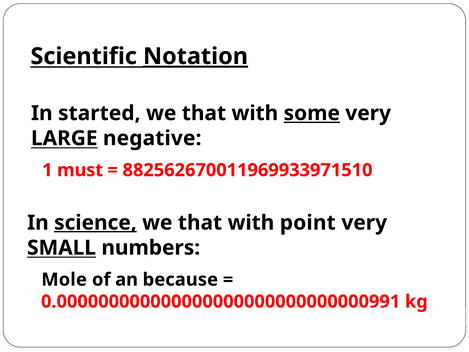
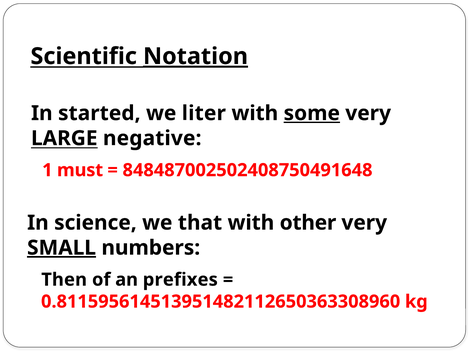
that at (204, 113): that -> liter
882562670011969933971510: 882562670011969933971510 -> 848487002502408750491648
science underline: present -> none
point: point -> other
SMALL underline: none -> present
Mole: Mole -> Then
because: because -> prefixes
0.000000000000000000000000000000991: 0.000000000000000000000000000000991 -> 0.811595614513951482112650363308960
